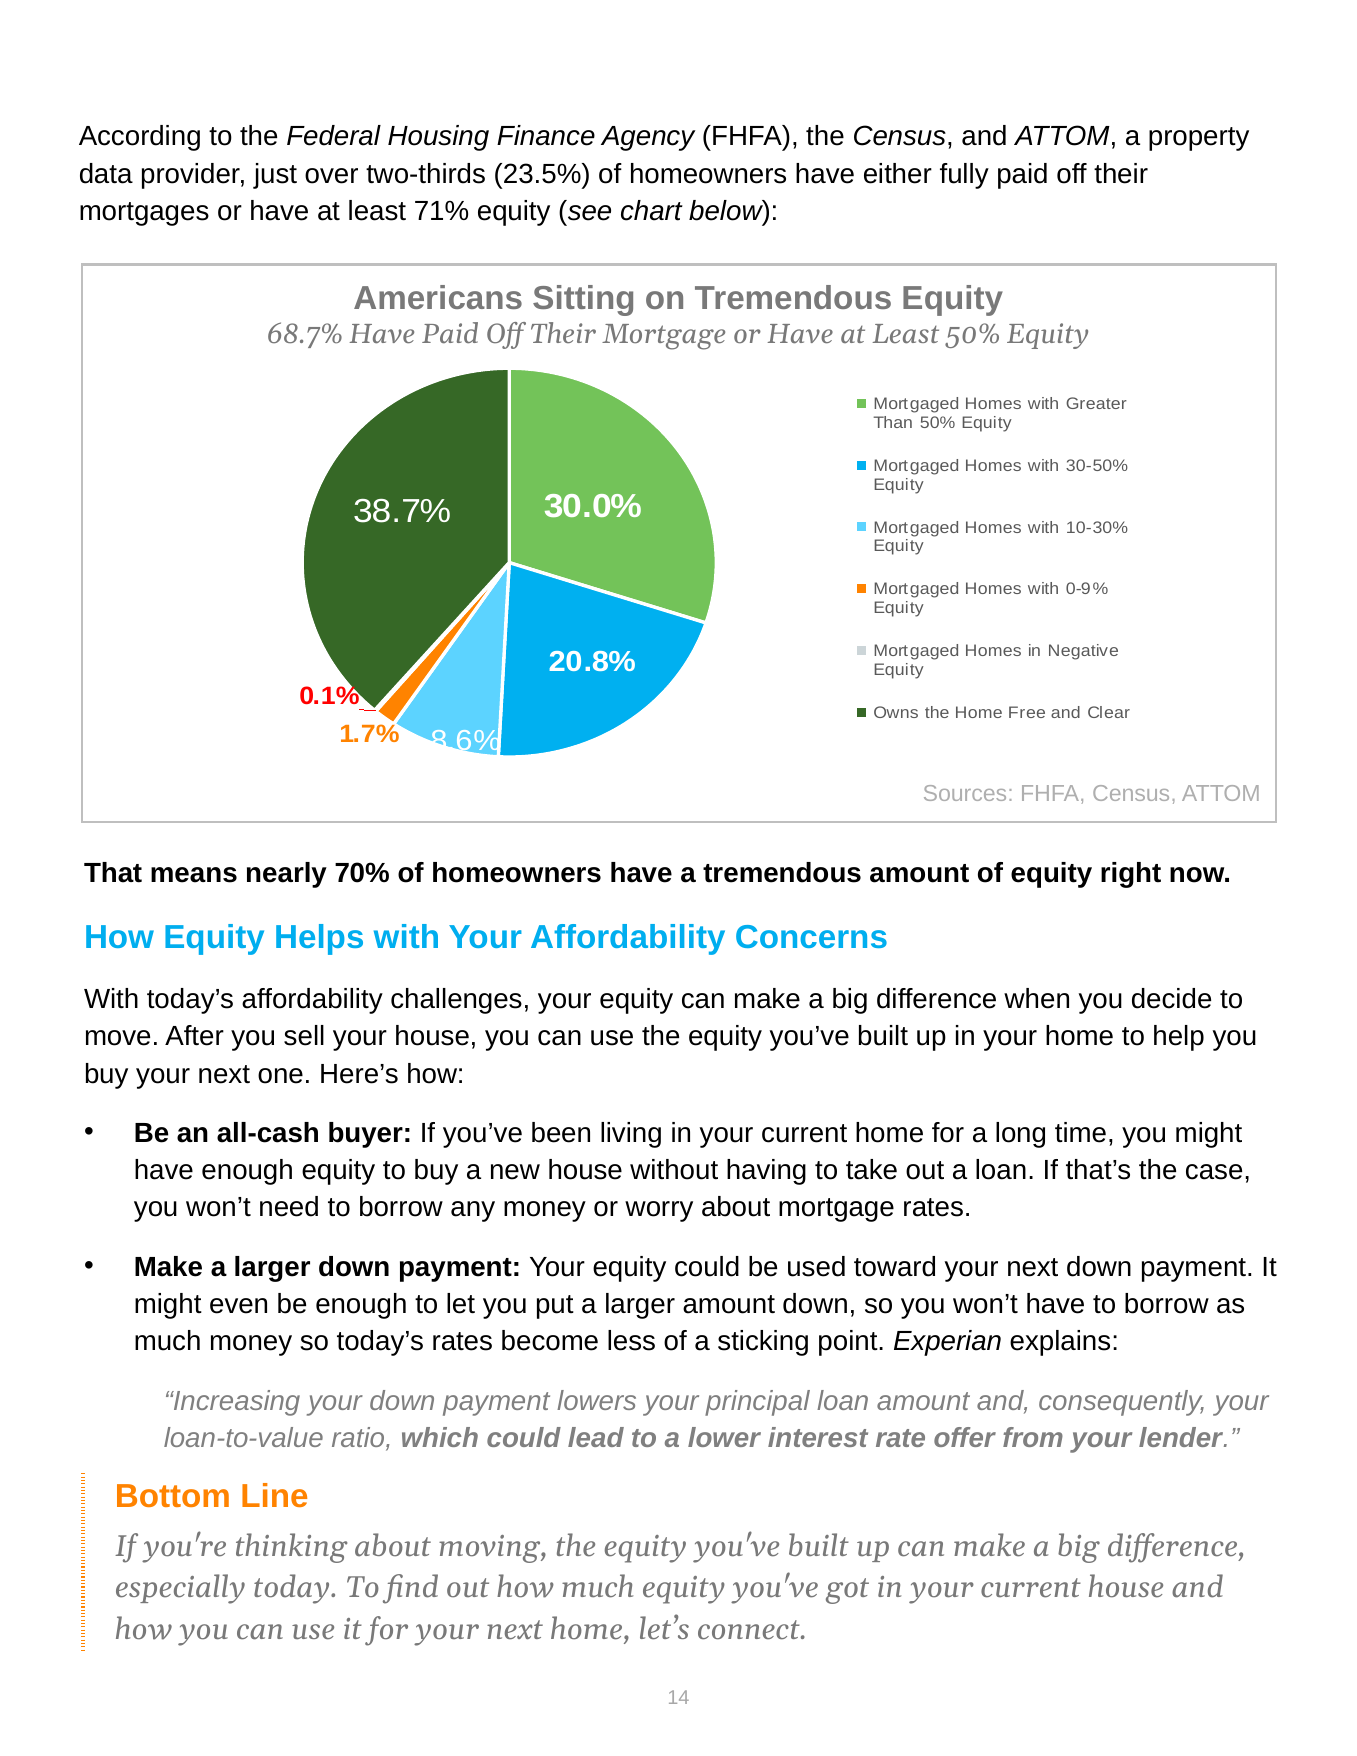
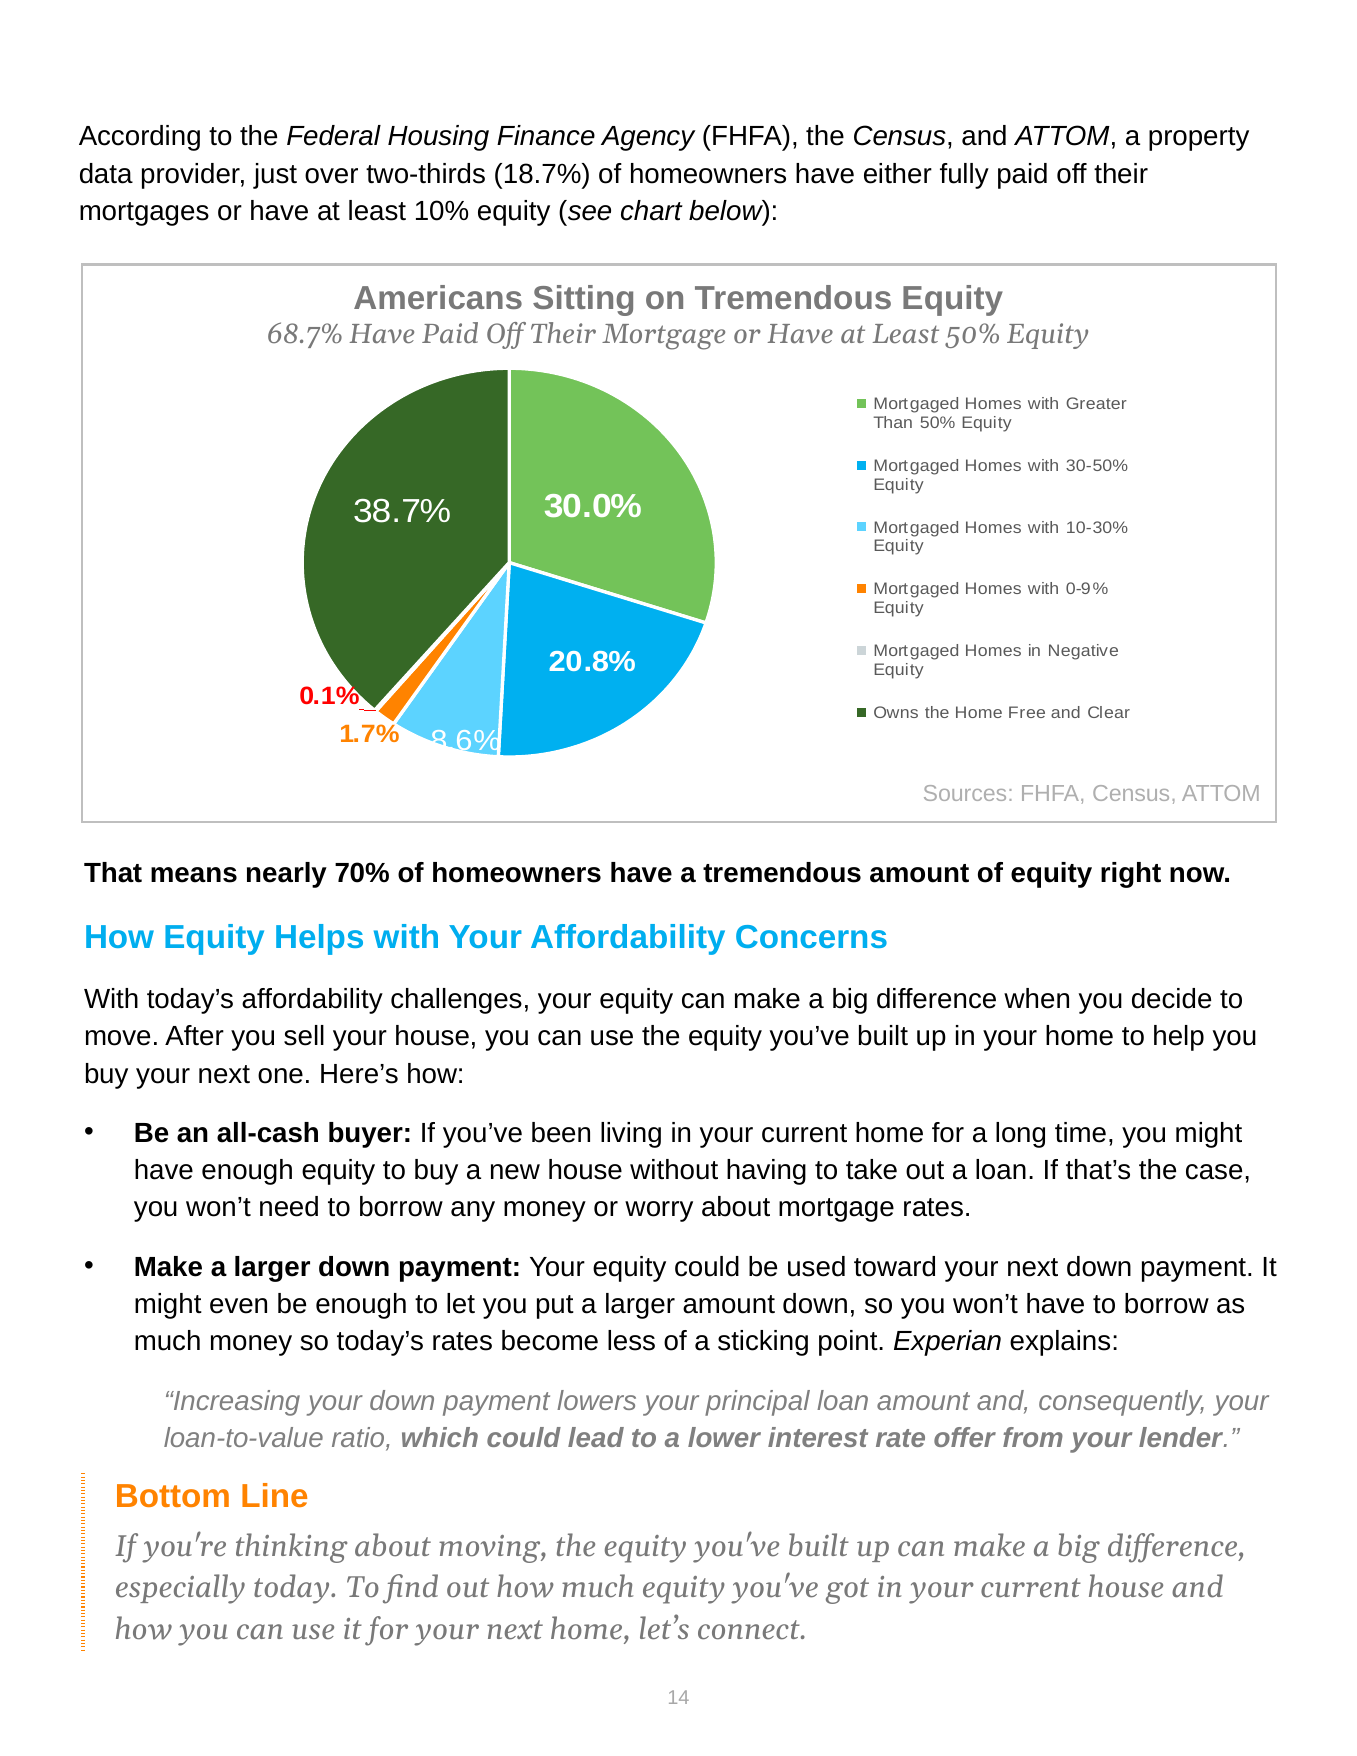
23.5%: 23.5% -> 18.7%
71%: 71% -> 10%
